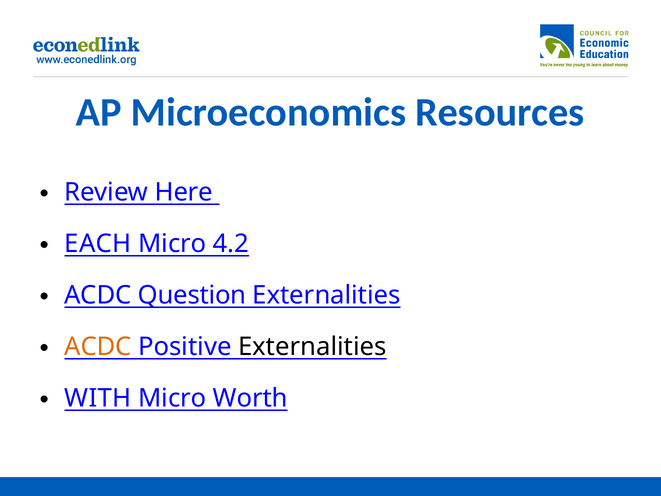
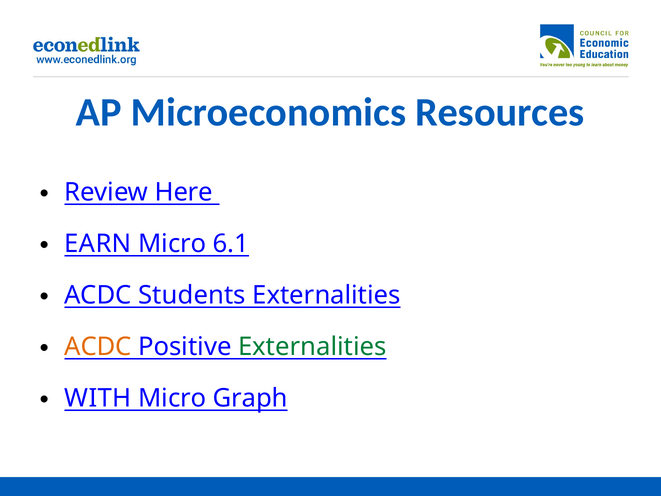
EACH: EACH -> EARN
4.2: 4.2 -> 6.1
Question: Question -> Students
Externalities at (312, 347) colour: black -> green
Worth: Worth -> Graph
